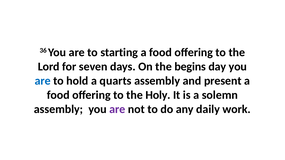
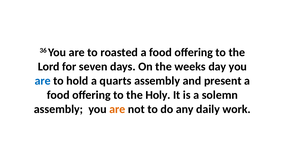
starting: starting -> roasted
begins: begins -> weeks
are at (117, 109) colour: purple -> orange
